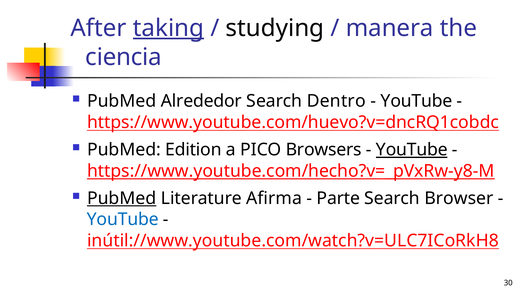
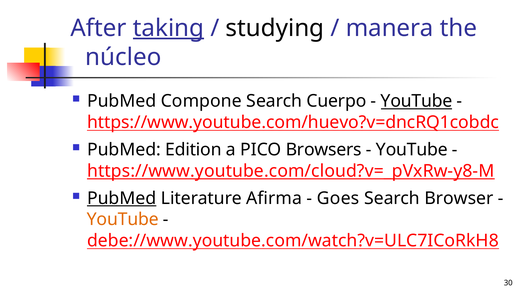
ciencia: ciencia -> núcleo
Alrededor: Alrededor -> Compone
Dentro: Dentro -> Cuerpo
YouTube at (417, 101) underline: none -> present
YouTube at (412, 150) underline: present -> none
https://www.youtube.com/hecho?v=_pVxRw-y8-M: https://www.youtube.com/hecho?v=_pVxRw-y8-M -> https://www.youtube.com/cloud?v=_pVxRw-y8-M
Parte: Parte -> Goes
YouTube at (123, 220) colour: blue -> orange
inútil://www.youtube.com/watch?v=ULC7ICoRkH8: inútil://www.youtube.com/watch?v=ULC7ICoRkH8 -> debe://www.youtube.com/watch?v=ULC7ICoRkH8
